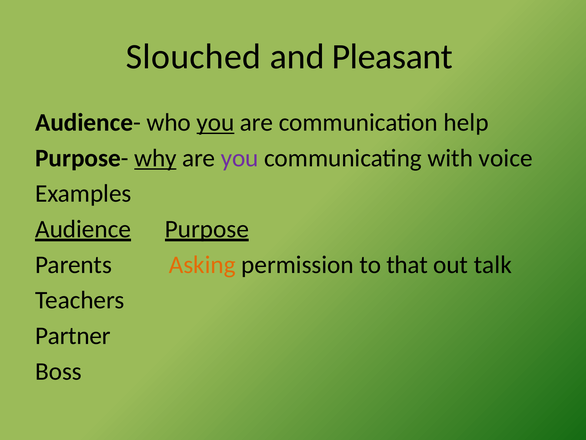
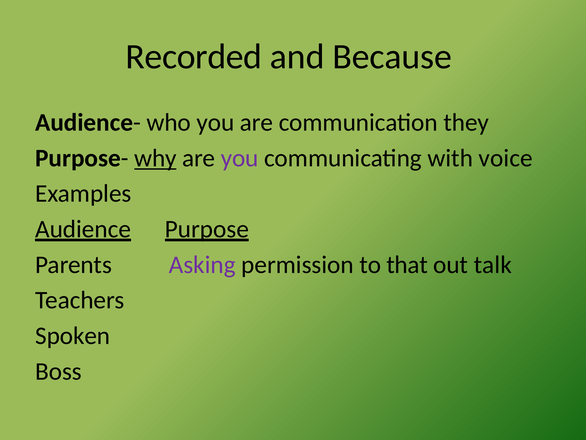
Slouched: Slouched -> Recorded
Pleasant: Pleasant -> Because
you at (215, 122) underline: present -> none
help: help -> they
Asking colour: orange -> purple
Partner: Partner -> Spoken
